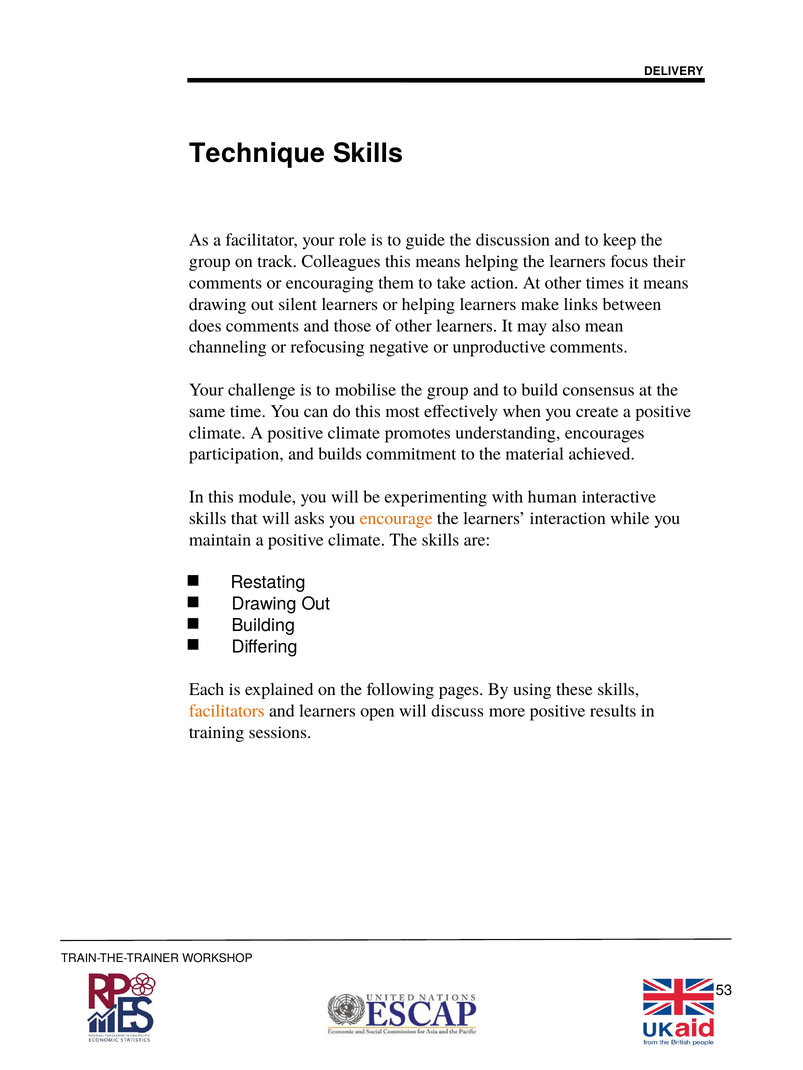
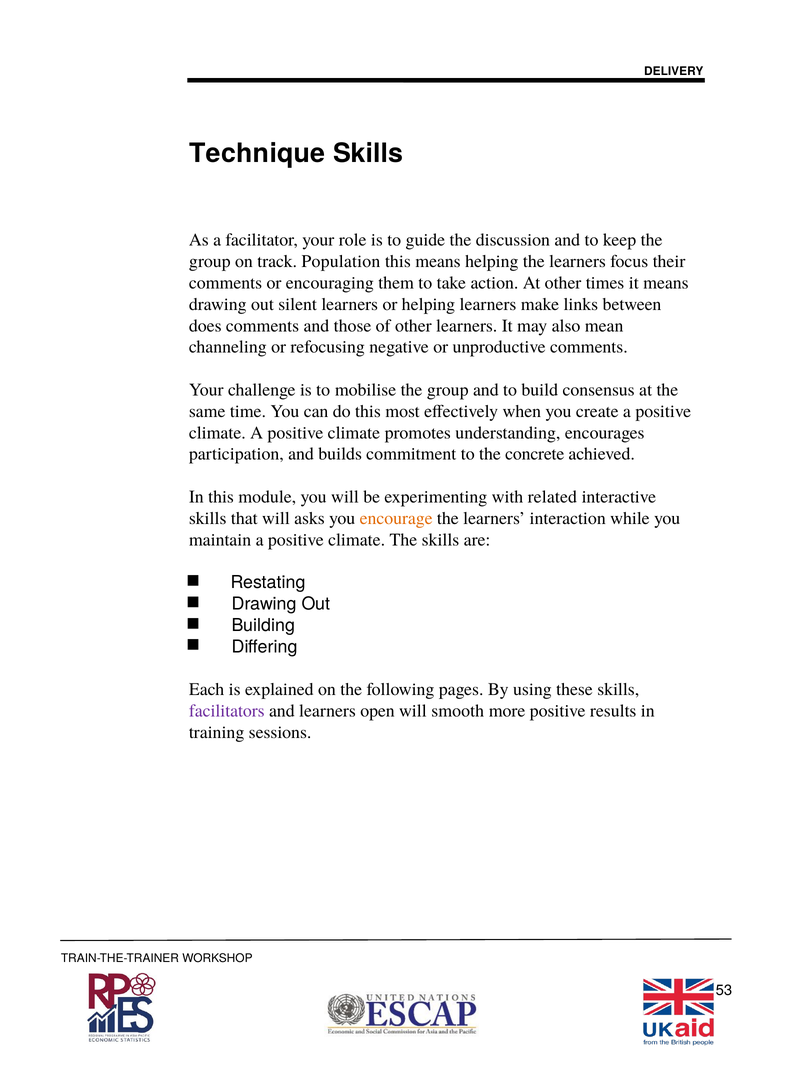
Colleagues: Colleagues -> Population
material: material -> concrete
human: human -> related
facilitators colour: orange -> purple
discuss: discuss -> smooth
